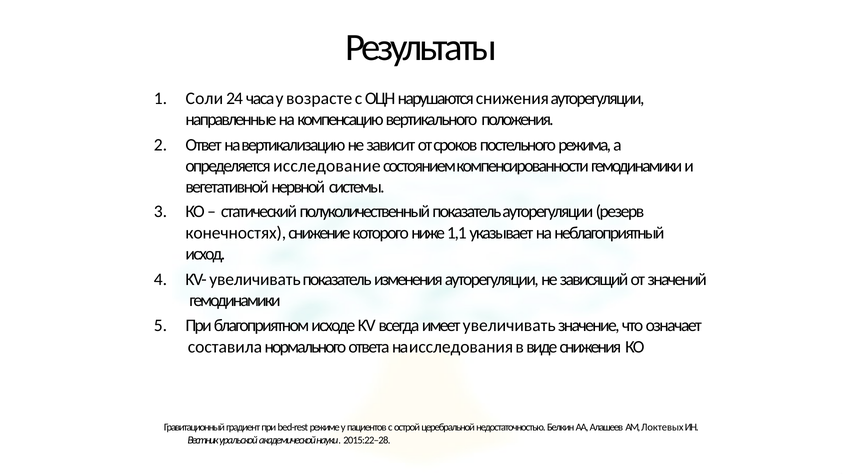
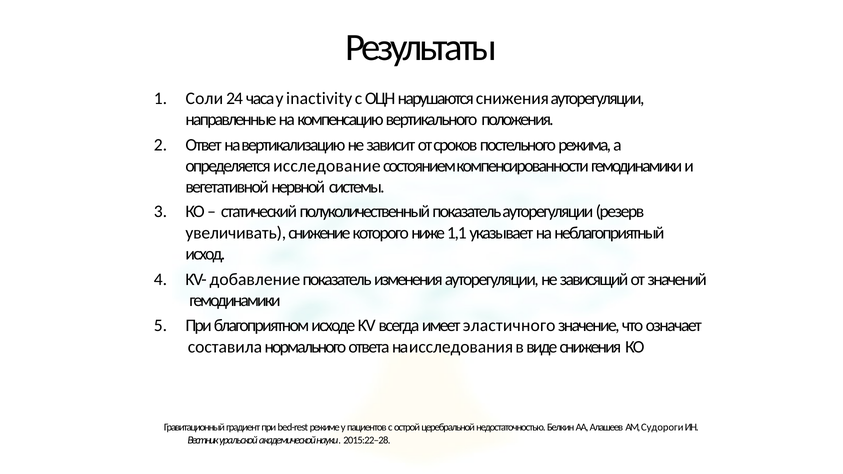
возрасте: возрасте -> inactivity
конечностях: конечностях -> увеличивать
KV- увеличивать: увеличивать -> добавление
имеет увеличивать: увеличивать -> эластичного
Локтевых: Локтевых -> Судороги
